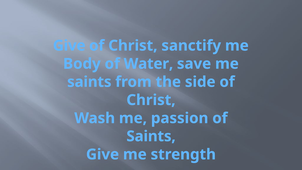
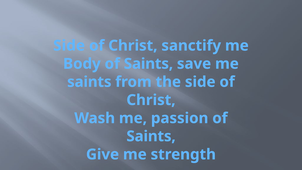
Give at (69, 46): Give -> Side
Body of Water: Water -> Saints
